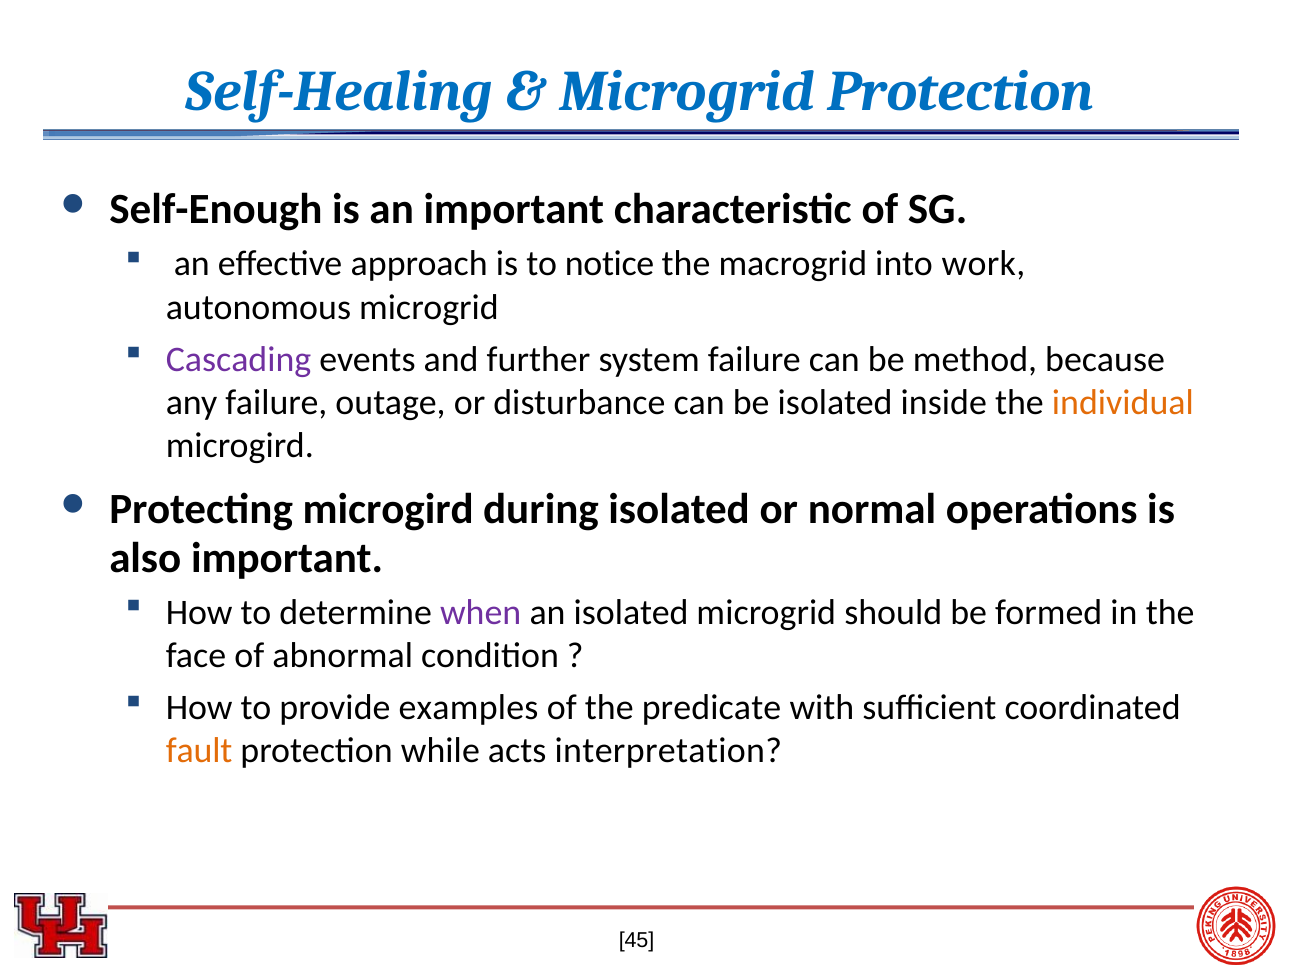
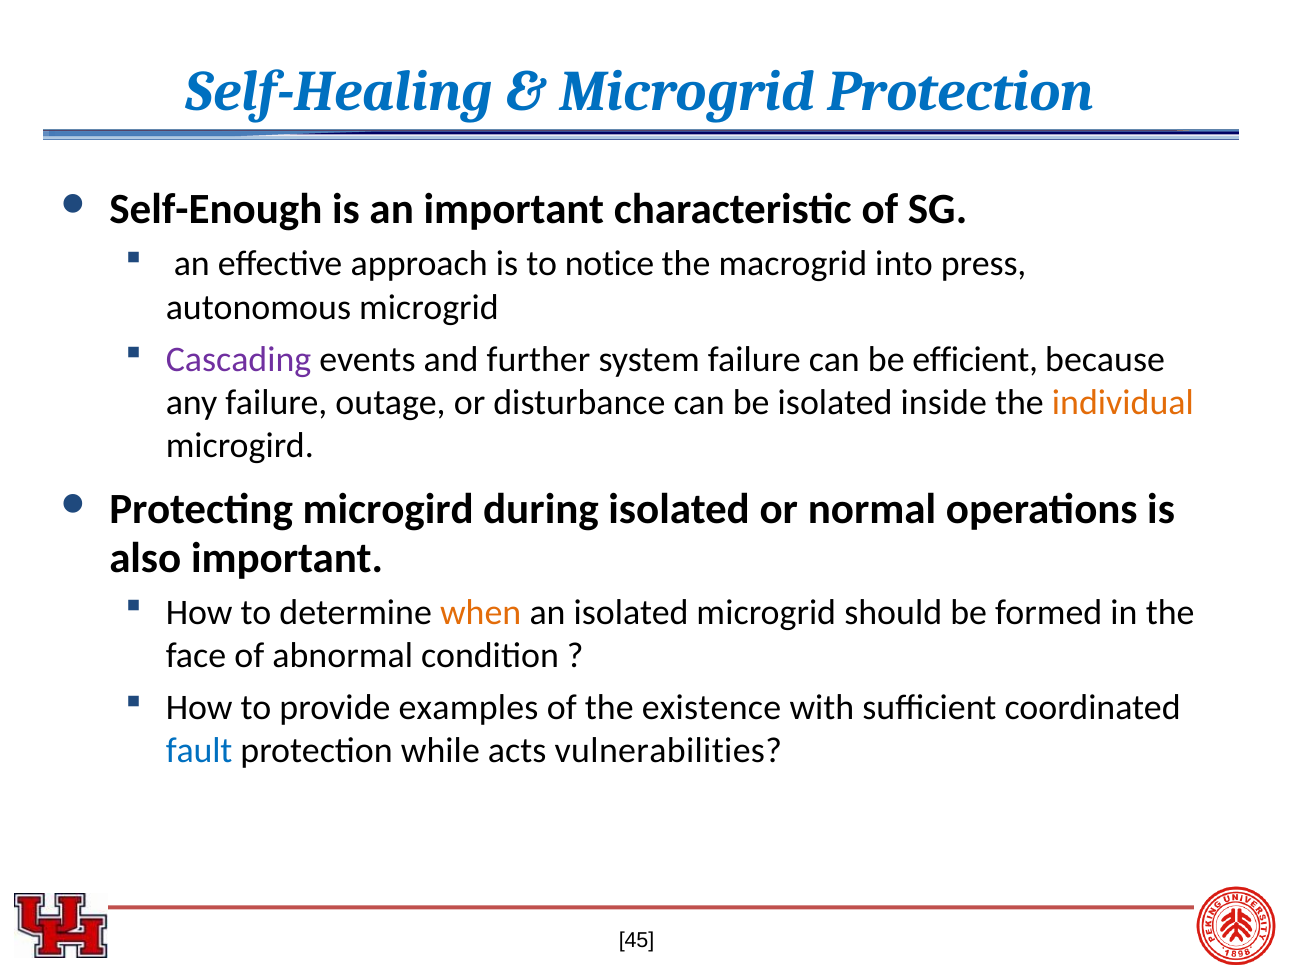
work: work -> press
method: method -> efficient
when colour: purple -> orange
predicate: predicate -> existence
fault colour: orange -> blue
interpretation: interpretation -> vulnerabilities
